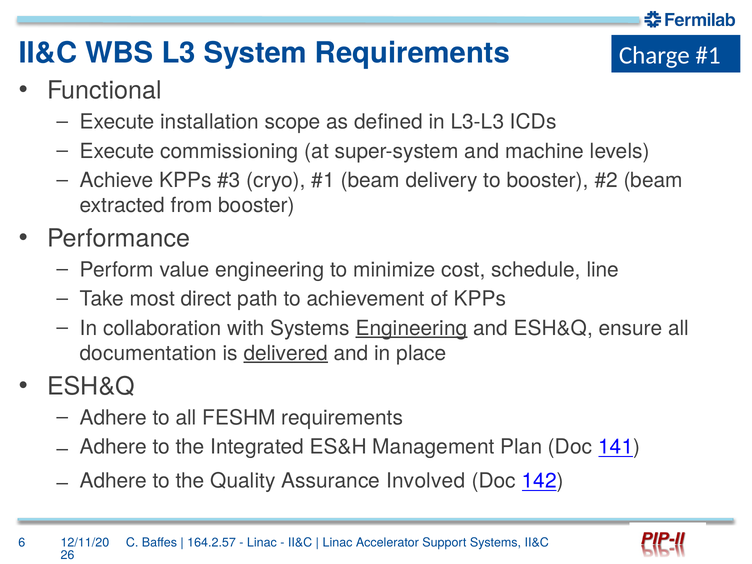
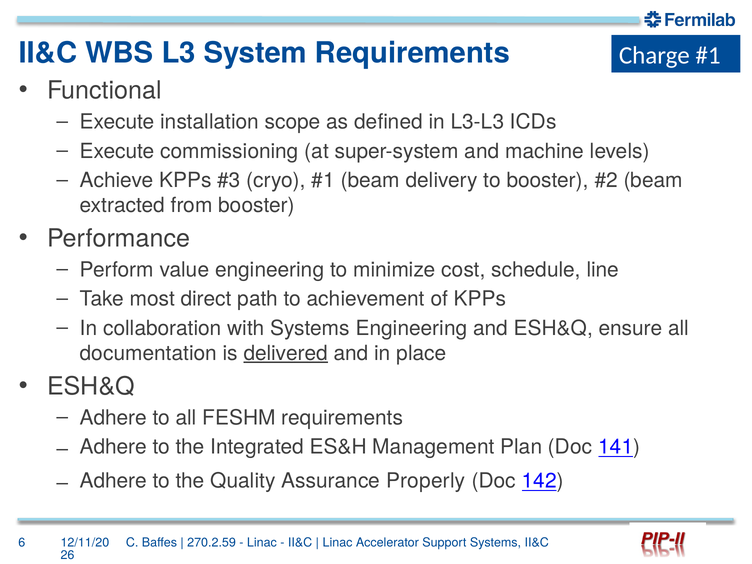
Engineering at (411, 328) underline: present -> none
Involved: Involved -> Properly
164.2.57: 164.2.57 -> 270.2.59
